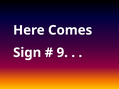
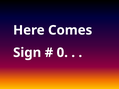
9: 9 -> 0
